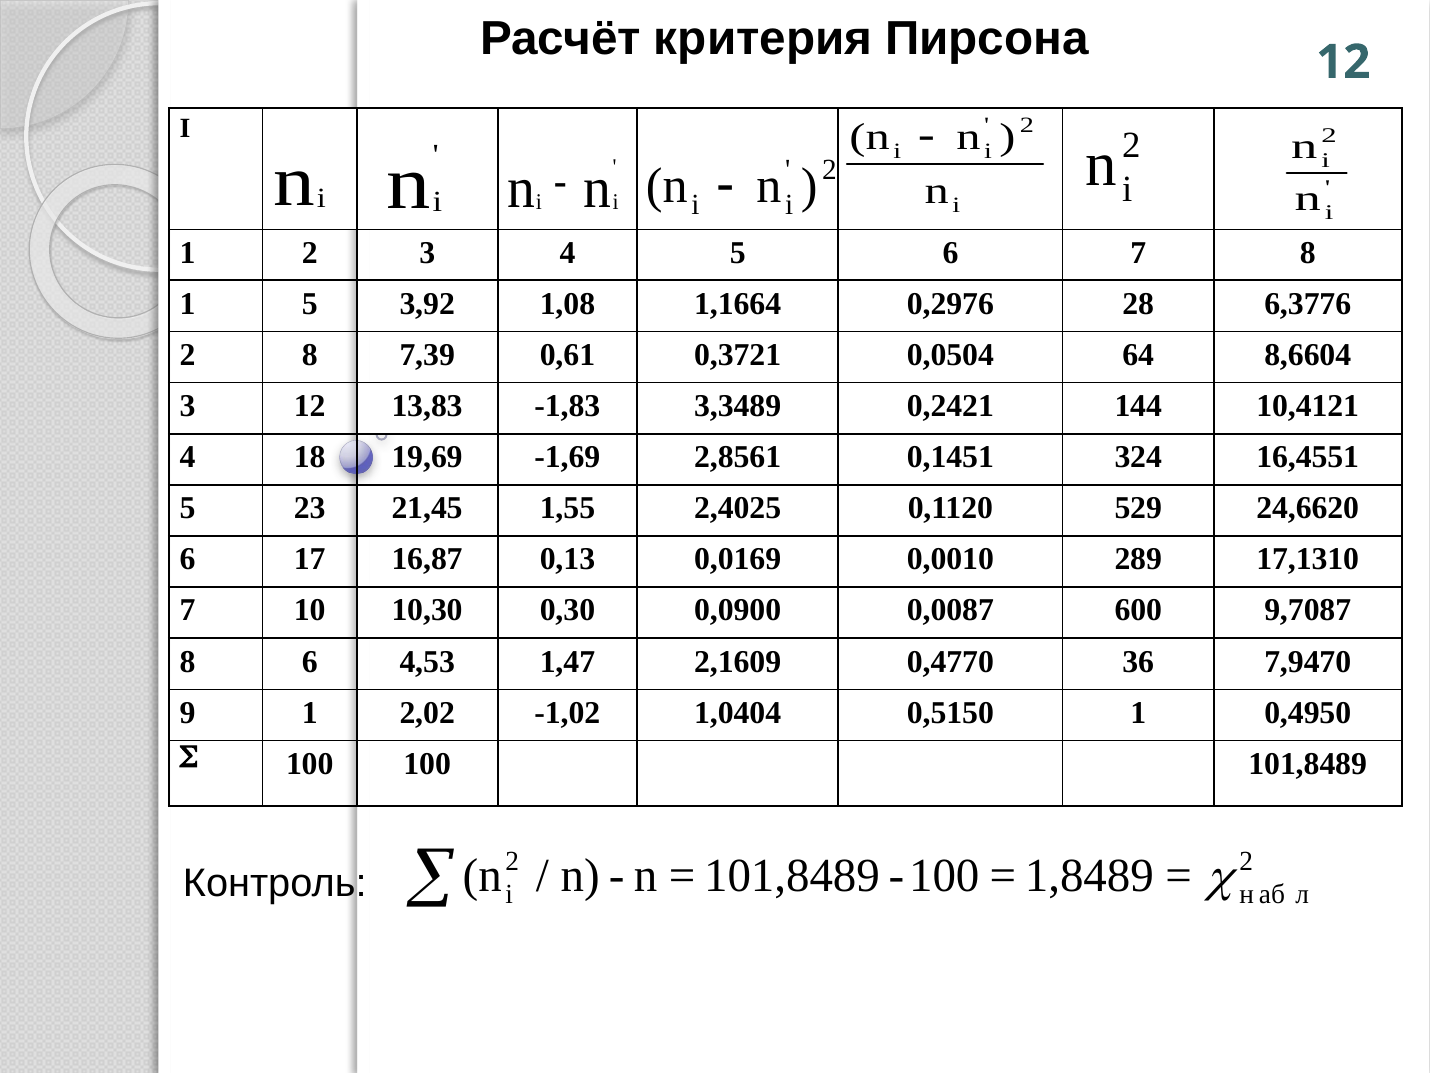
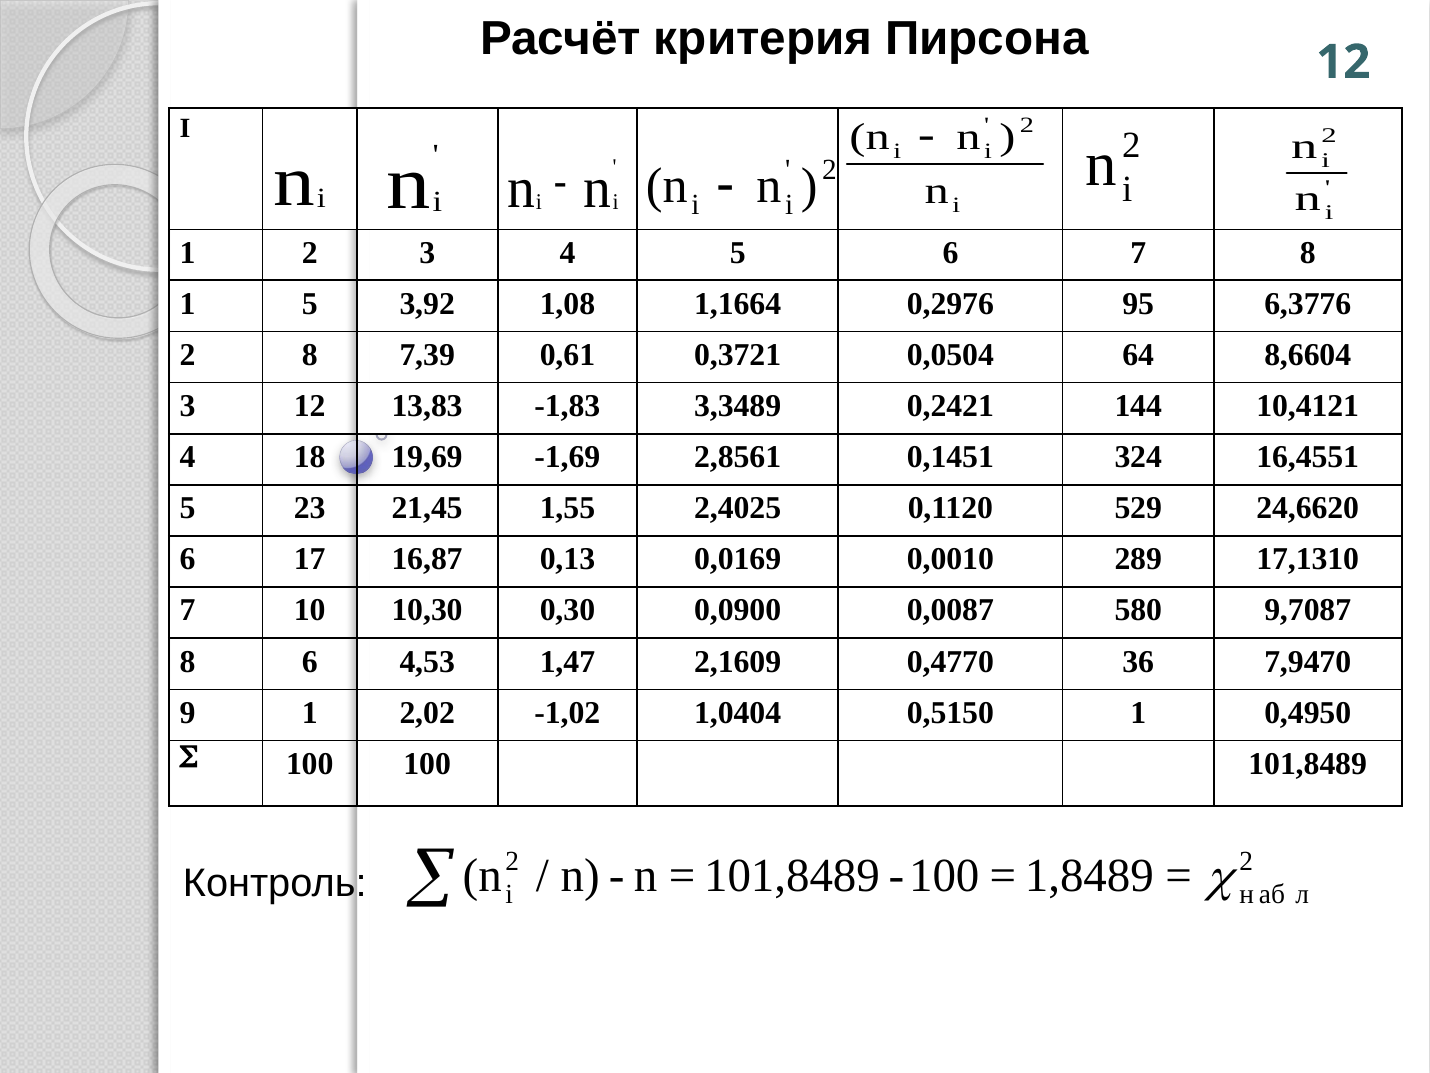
28: 28 -> 95
600: 600 -> 580
